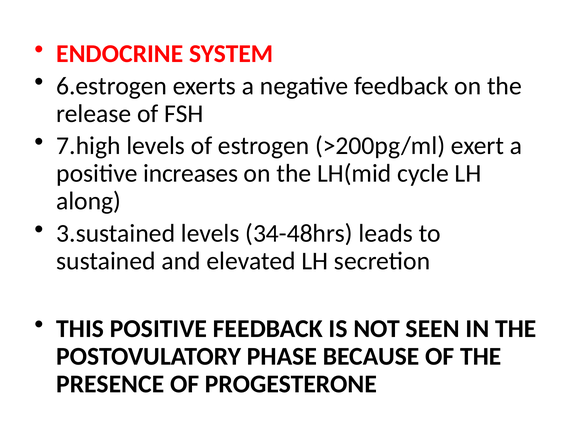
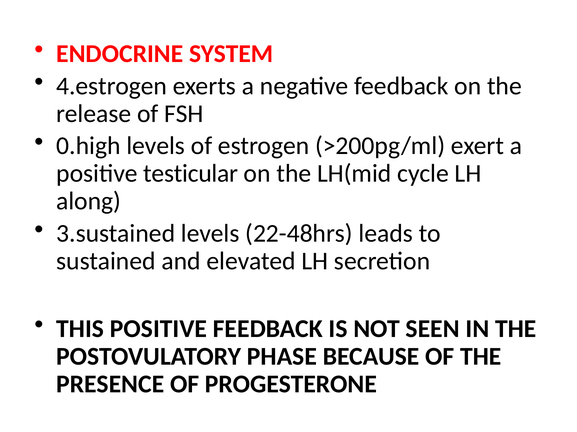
6.estrogen: 6.estrogen -> 4.estrogen
7.high: 7.high -> 0.high
increases: increases -> testicular
34-48hrs: 34-48hrs -> 22-48hrs
